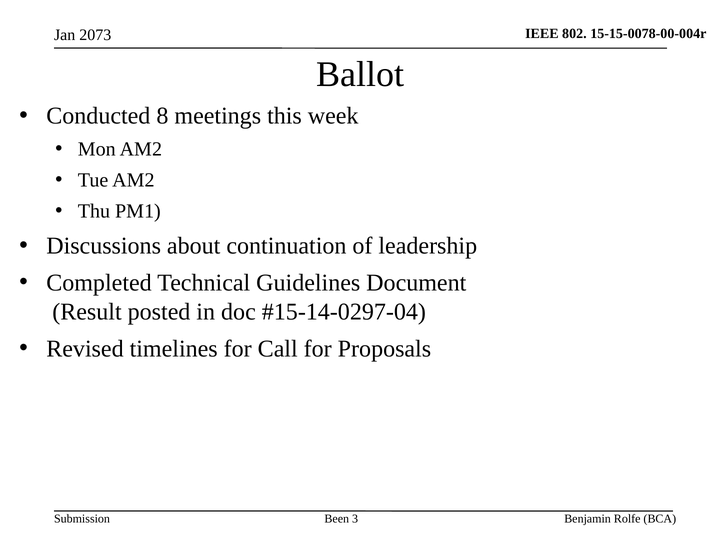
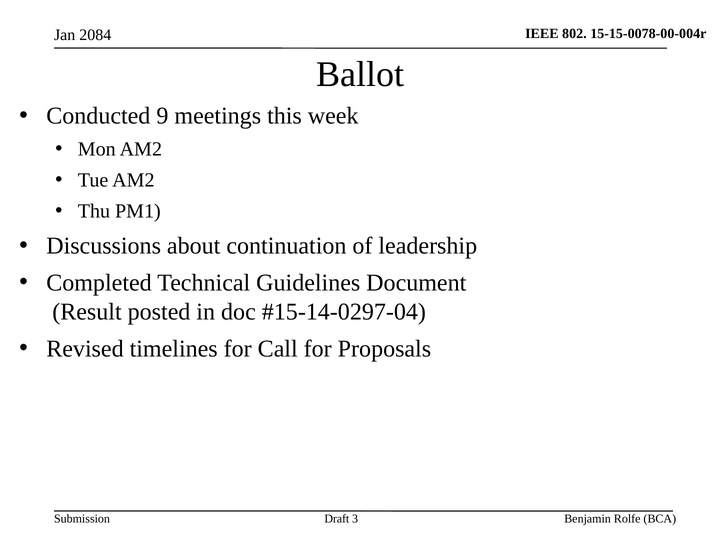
2073: 2073 -> 2084
8: 8 -> 9
Been: Been -> Draft
